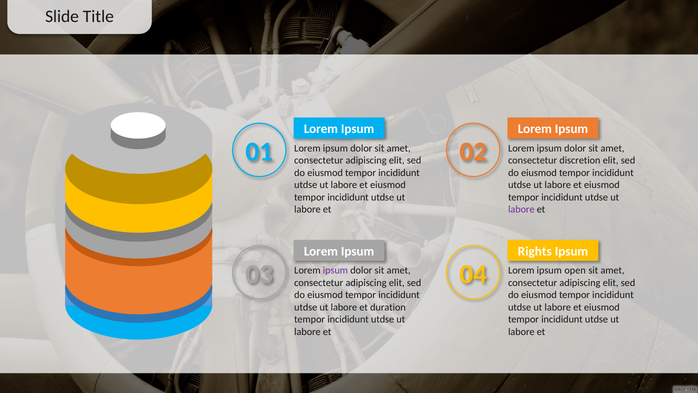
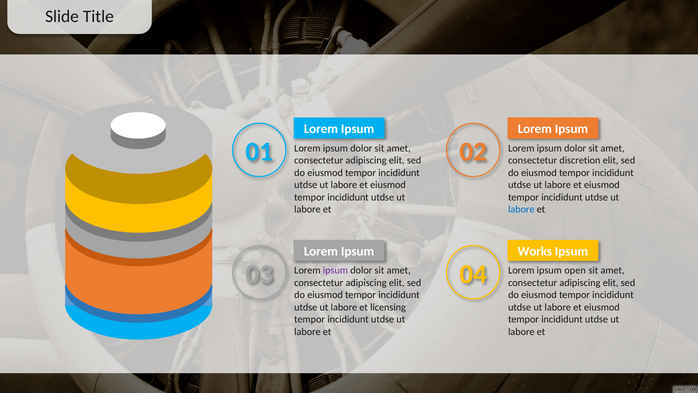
labore at (521, 209) colour: purple -> blue
Rights: Rights -> Works
duration: duration -> licensing
